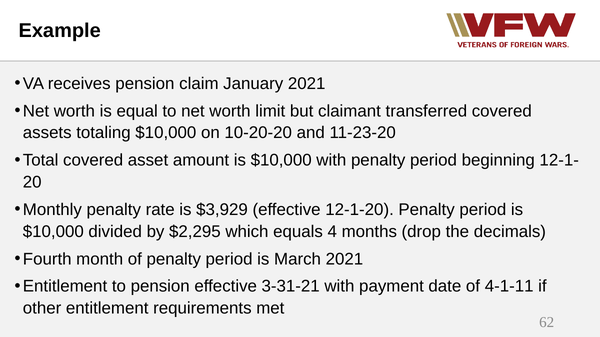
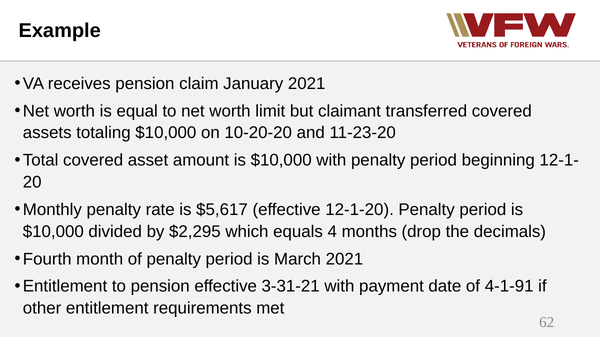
$3,929: $3,929 -> $5,617
4-1-11: 4-1-11 -> 4-1-91
